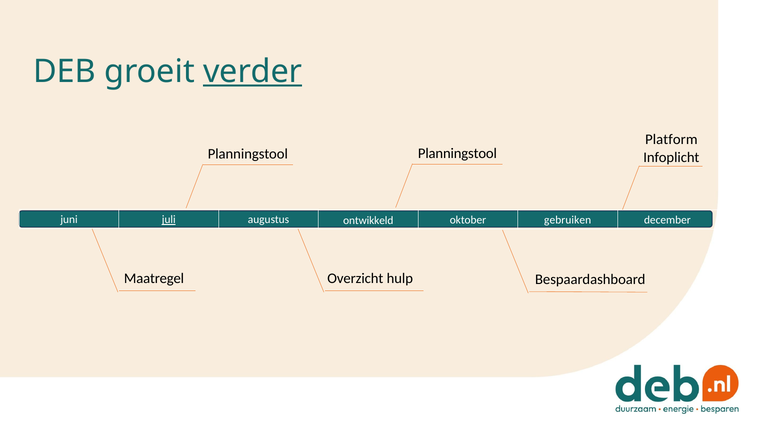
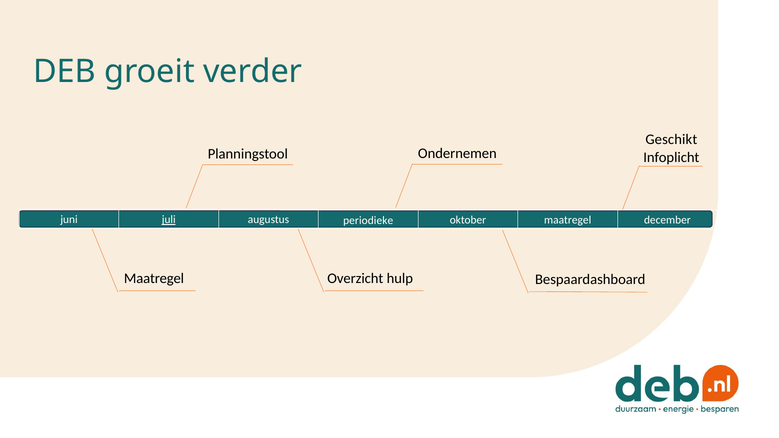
verder underline: present -> none
Platform: Platform -> Geschikt
Planningstool at (457, 153): Planningstool -> Ondernemen
ontwikkeld: ontwikkeld -> periodieke
oktober gebruiken: gebruiken -> maatregel
